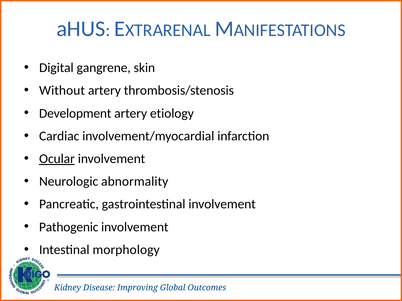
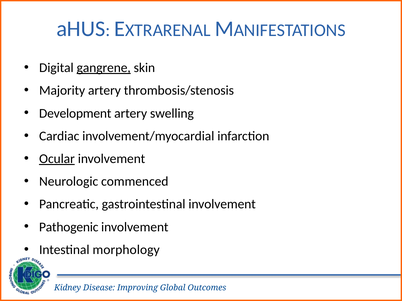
gangrene underline: none -> present
Without: Without -> Majority
etiology: etiology -> swelling
abnormality: abnormality -> commenced
